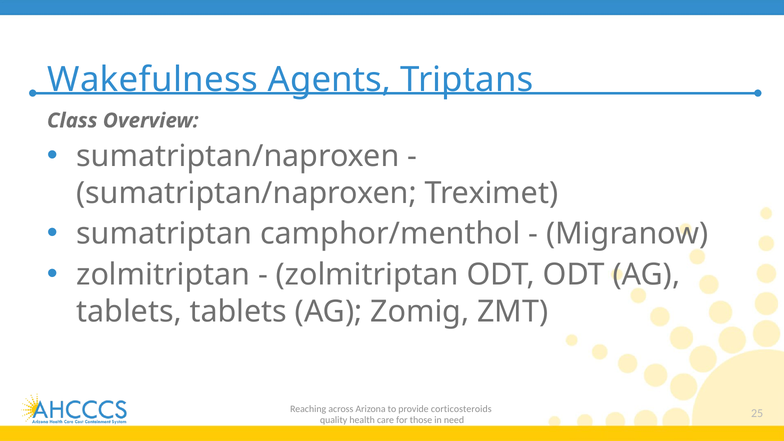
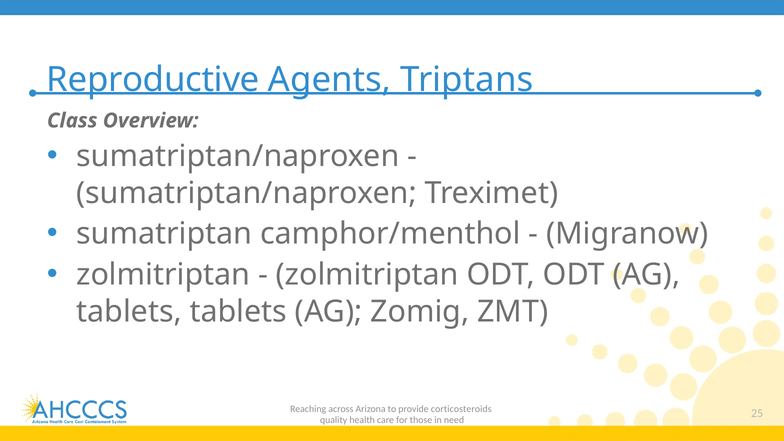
Wakefulness: Wakefulness -> Reproductive
